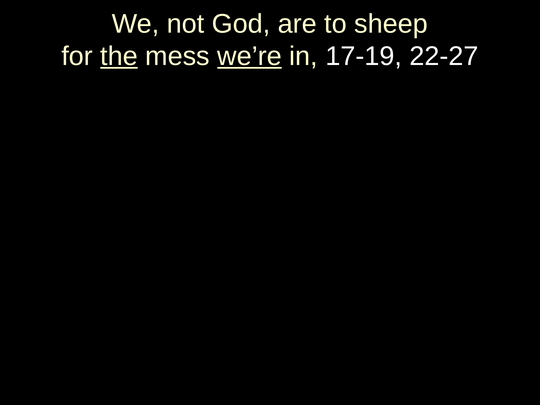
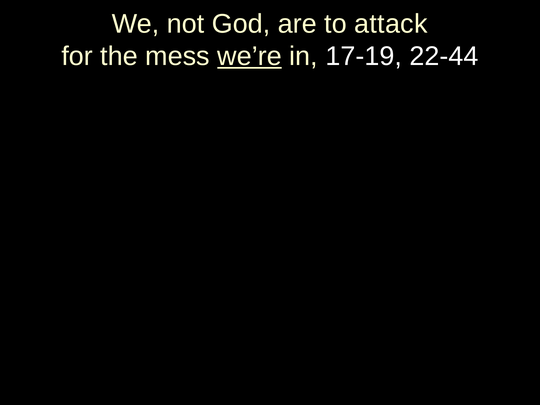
sheep: sheep -> attack
the underline: present -> none
22-27: 22-27 -> 22-44
